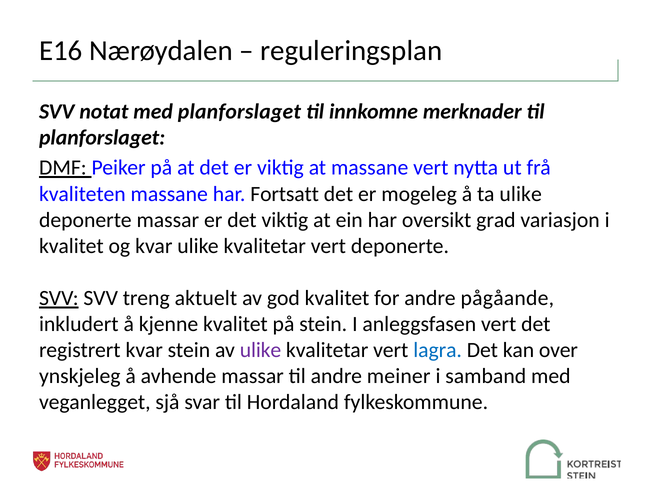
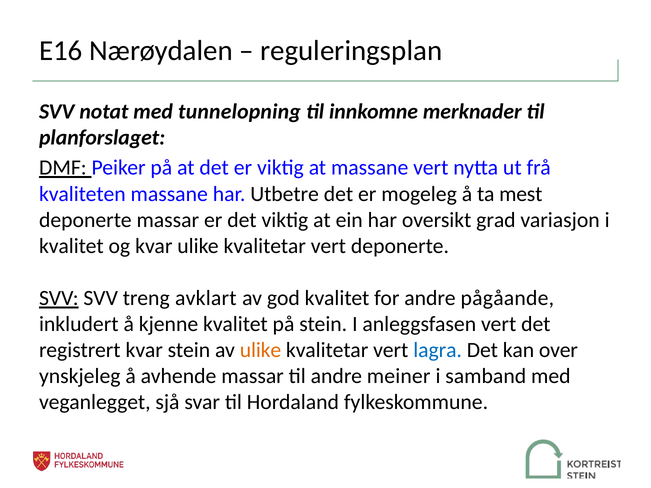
med planforslaget: planforslaget -> tunnelopning
Fortsatt: Fortsatt -> Utbetre
ta ulike: ulike -> mest
aktuelt: aktuelt -> avklart
ulike at (261, 350) colour: purple -> orange
